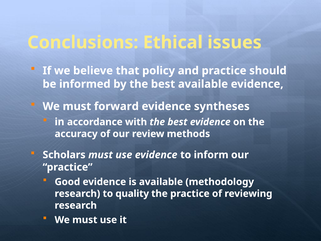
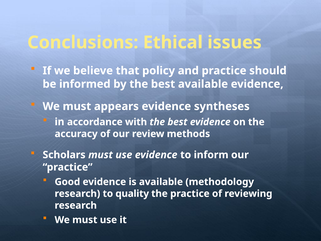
forward: forward -> appears
